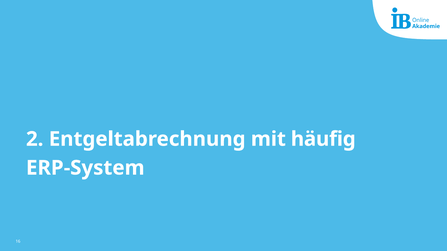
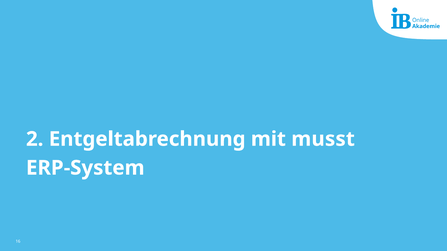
häufig: häufig -> musst
